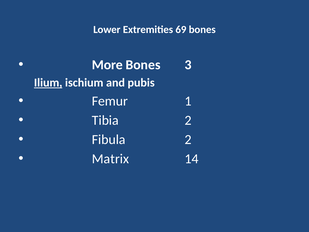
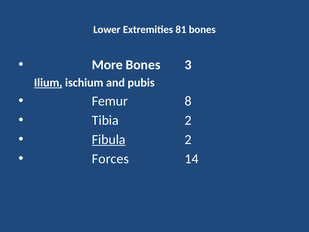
69: 69 -> 81
1: 1 -> 8
Fibula underline: none -> present
Matrix: Matrix -> Forces
